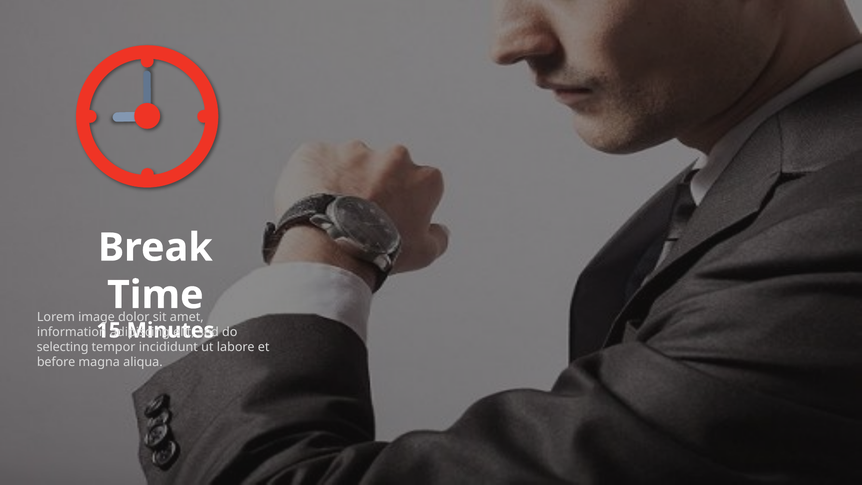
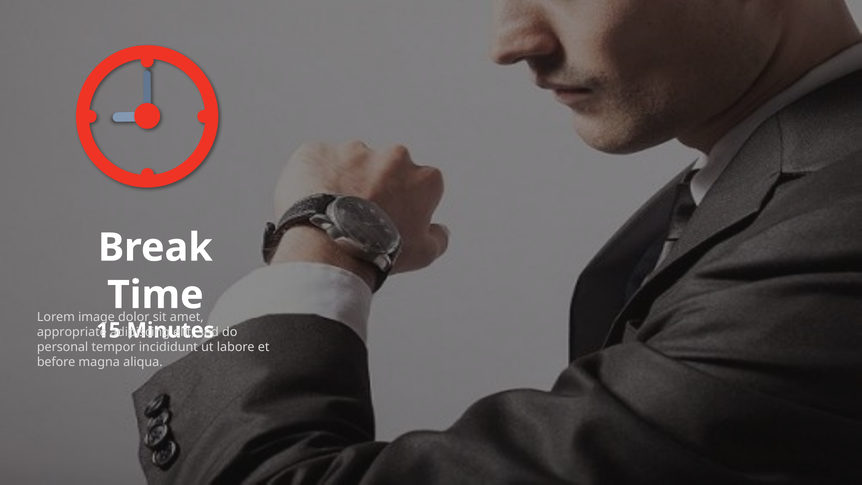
information: information -> appropriate
selecting: selecting -> personal
